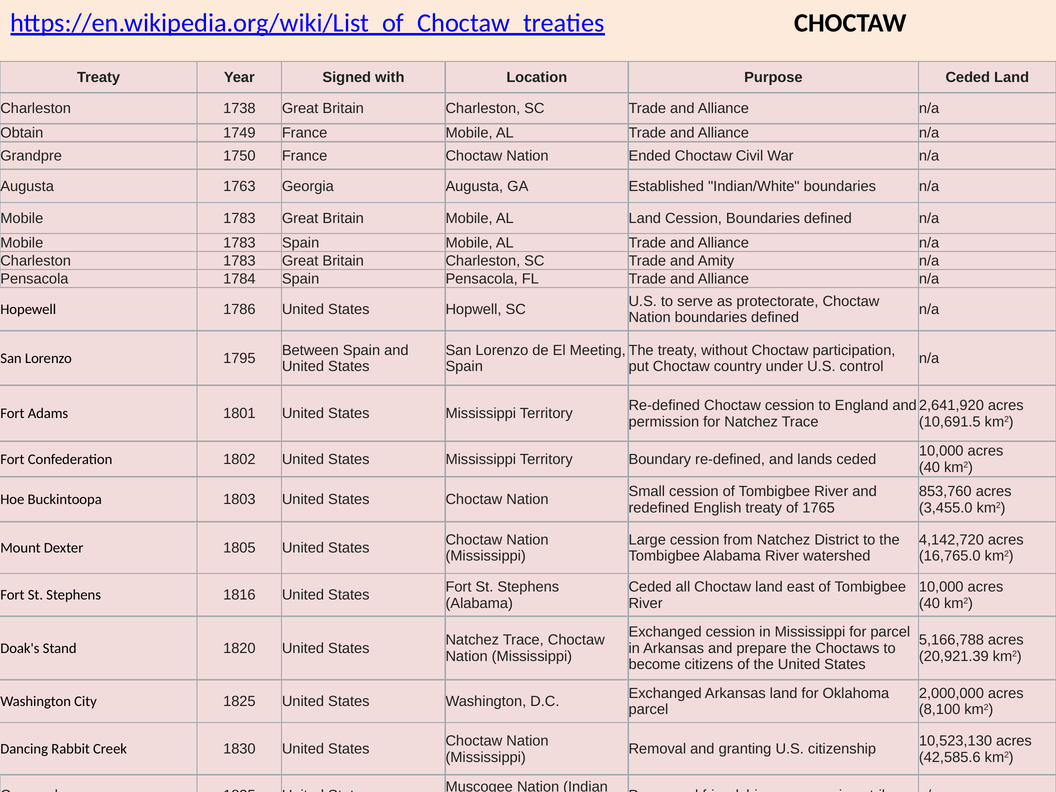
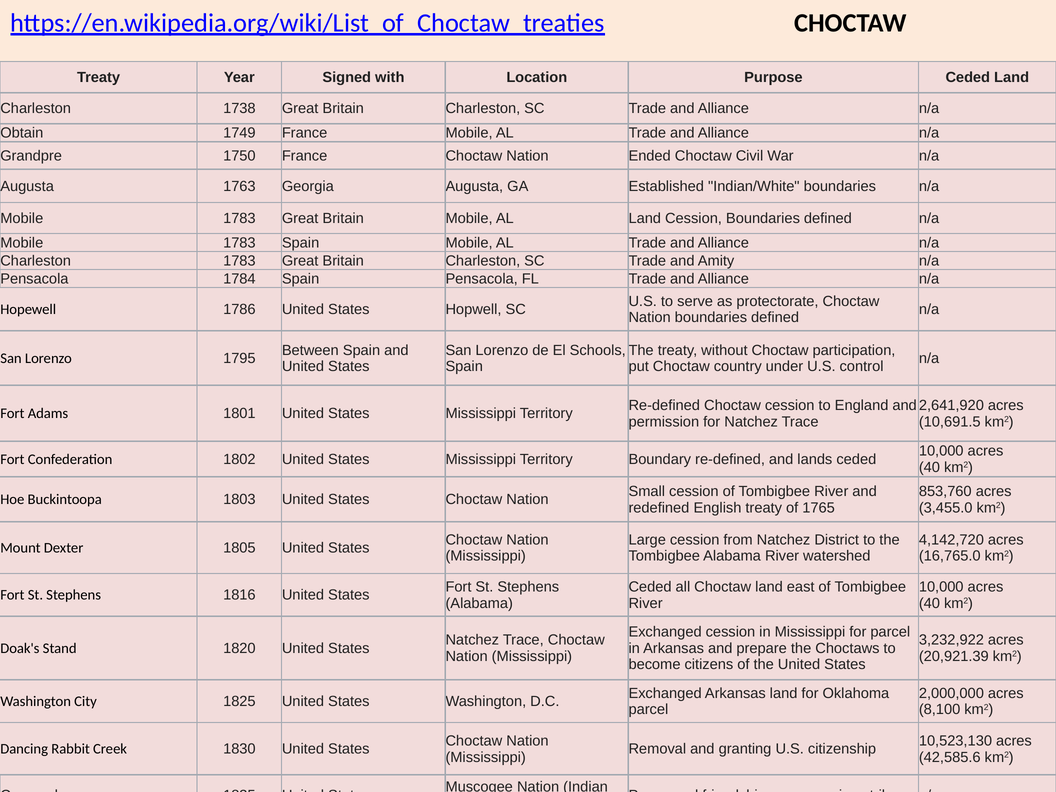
Meeting: Meeting -> Schools
5,166,788: 5,166,788 -> 3,232,922
